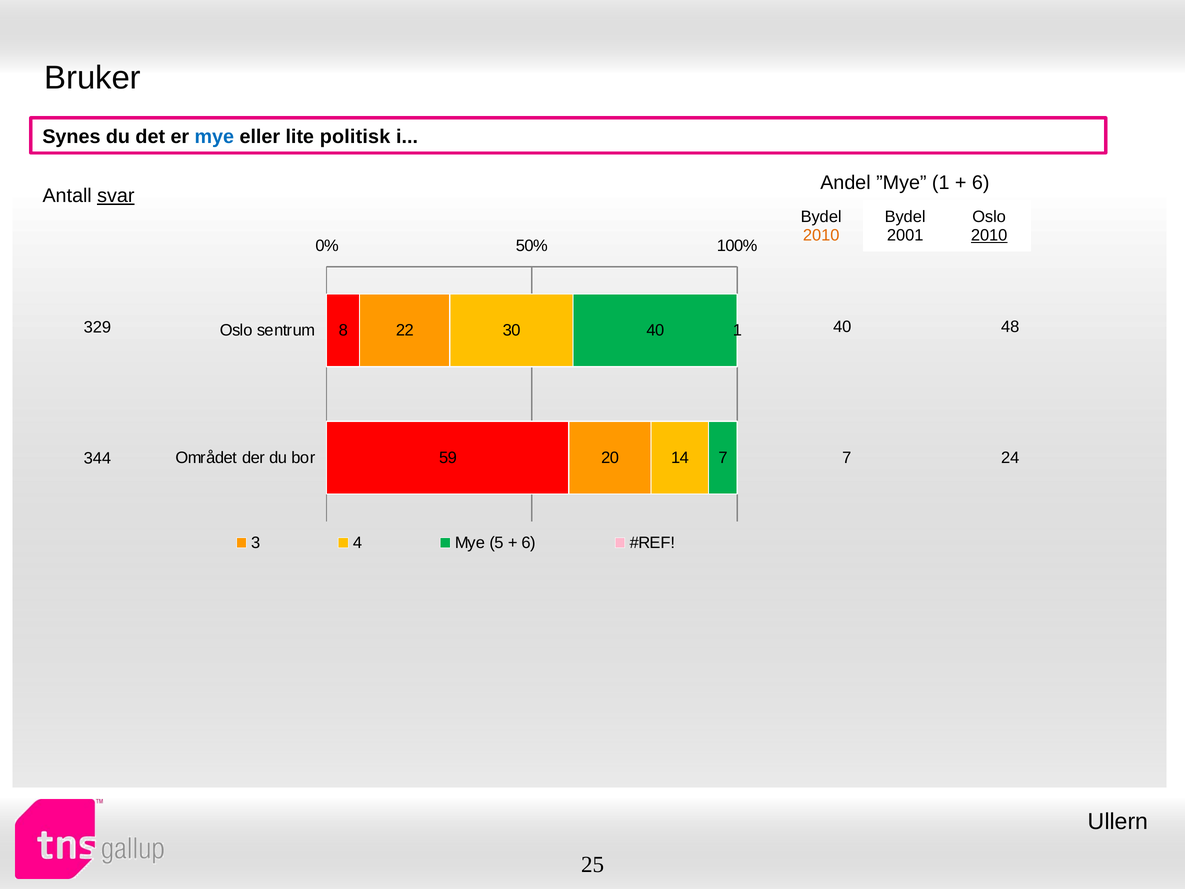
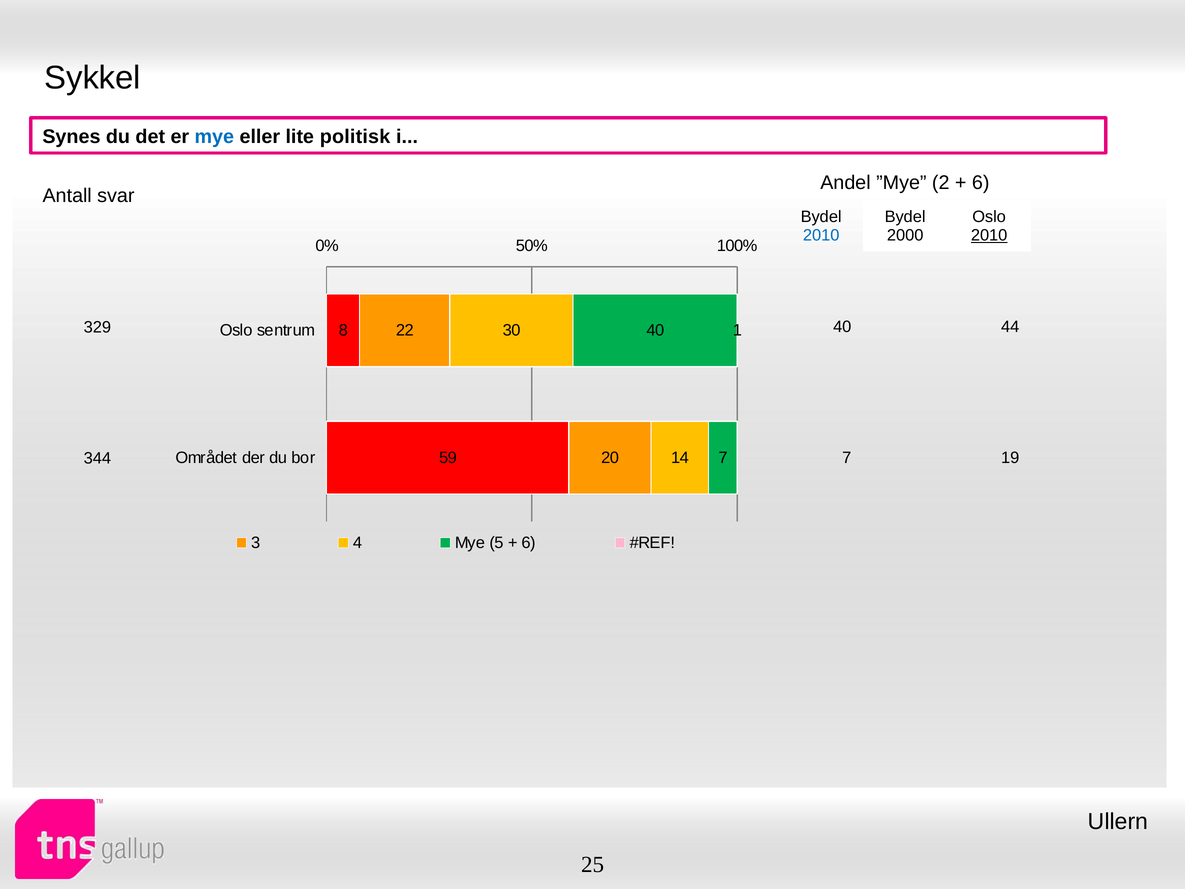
Bruker: Bruker -> Sykkel
”Mye 1: 1 -> 2
svar underline: present -> none
2010 at (821, 235) colour: orange -> blue
2001: 2001 -> 2000
48: 48 -> 44
24: 24 -> 19
